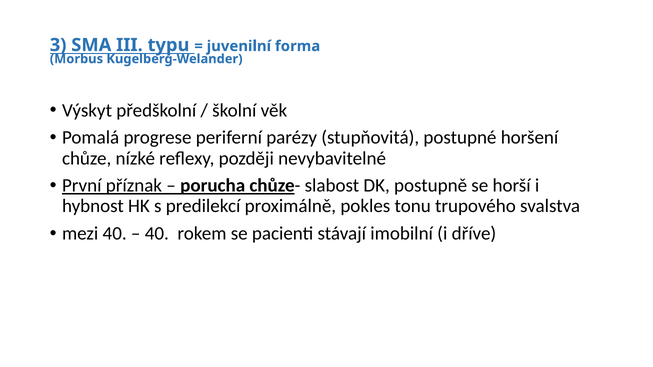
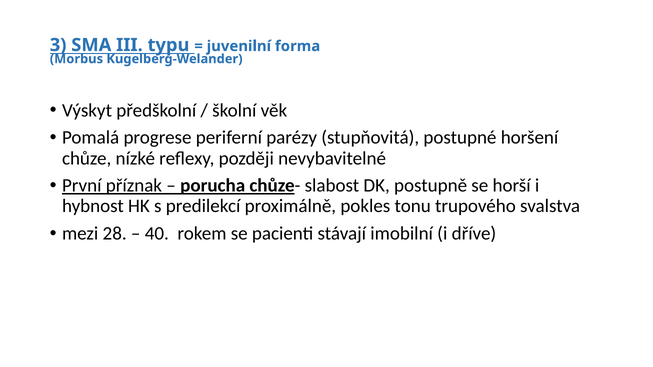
mezi 40: 40 -> 28
